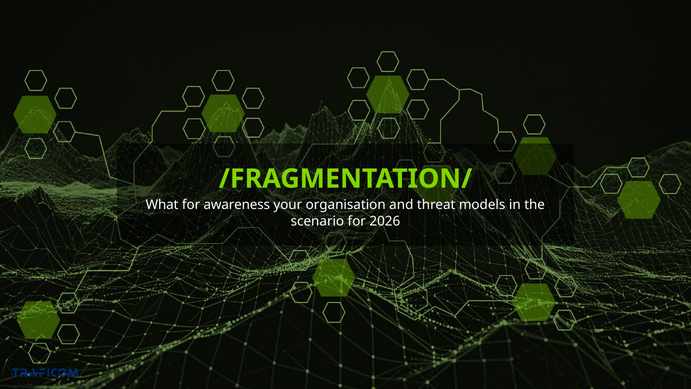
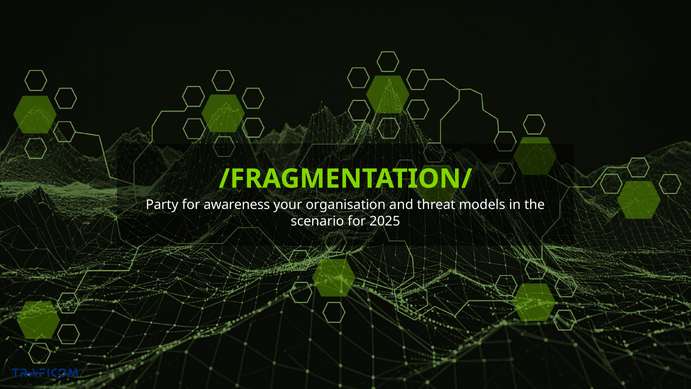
What: What -> Party
2026: 2026 -> 2025
